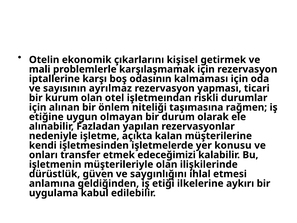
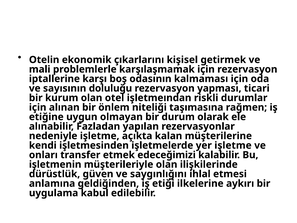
ayrılmaz: ayrılmaz -> doluluğu
yer konusu: konusu -> işletme
